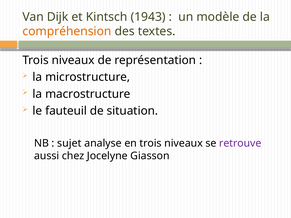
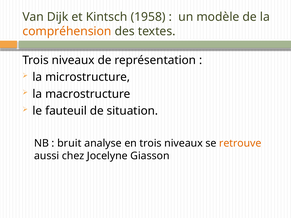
1943: 1943 -> 1958
sujet: sujet -> bruit
retrouve colour: purple -> orange
